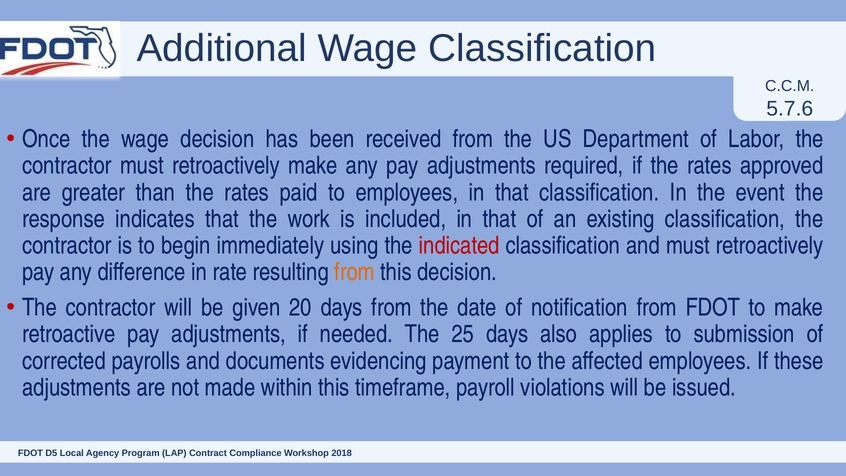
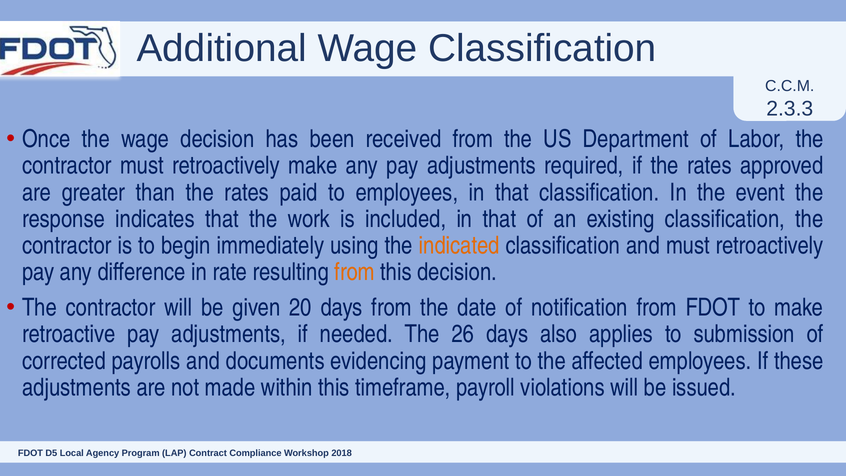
5.7.6: 5.7.6 -> 2.3.3
indicated colour: red -> orange
25: 25 -> 26
